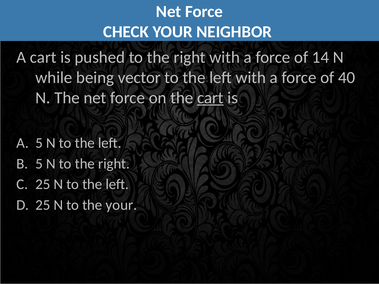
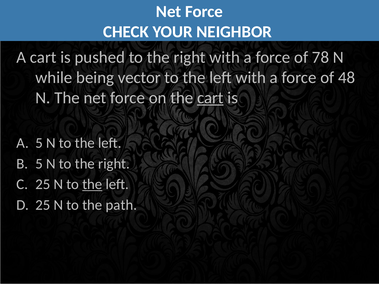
14: 14 -> 78
40: 40 -> 48
the at (92, 184) underline: none -> present
the your: your -> path
